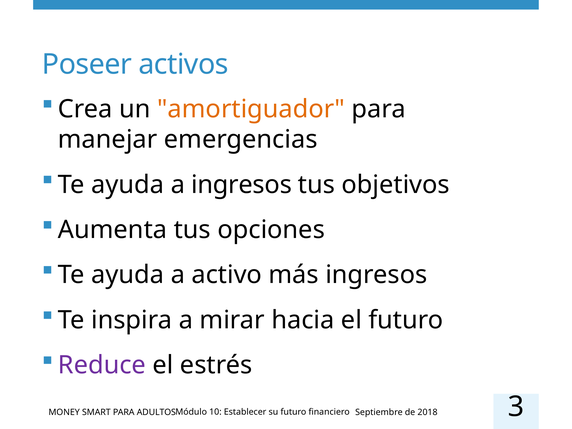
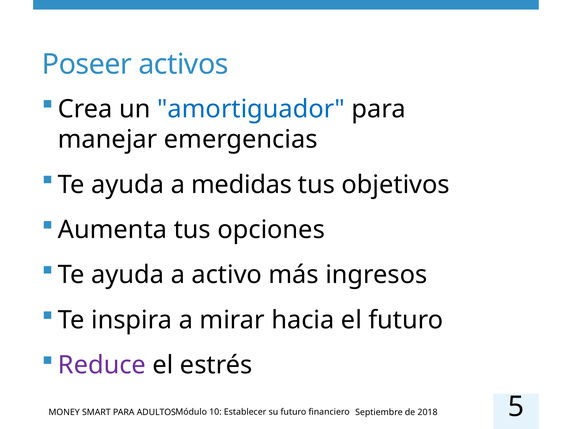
amortiguador colour: orange -> blue
a ingresos: ingresos -> medidas
3: 3 -> 5
